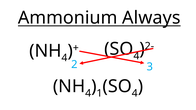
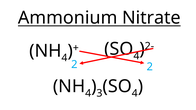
Always: Always -> Nitrate
2 3: 3 -> 2
1: 1 -> 3
